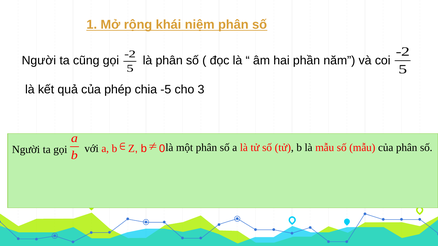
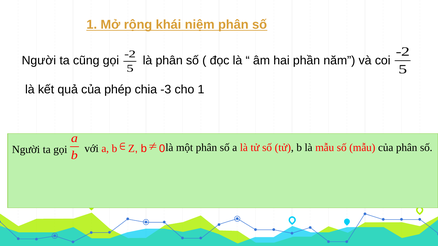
-5: -5 -> -3
cho 3: 3 -> 1
